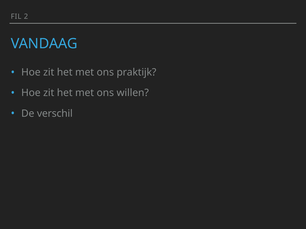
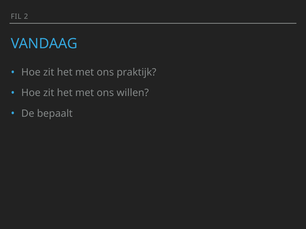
verschil: verschil -> bepaalt
